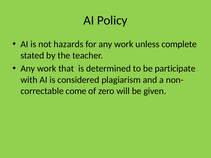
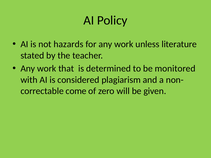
complete: complete -> literature
participate: participate -> monitored
